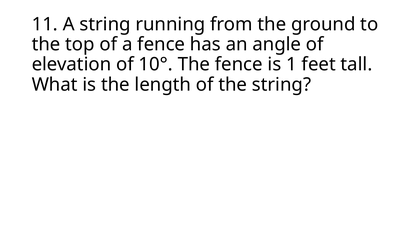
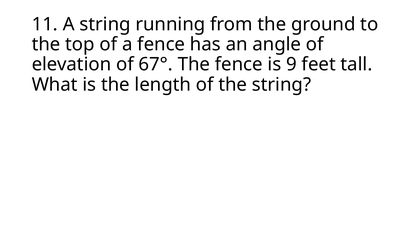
10°: 10° -> 67°
1: 1 -> 9
